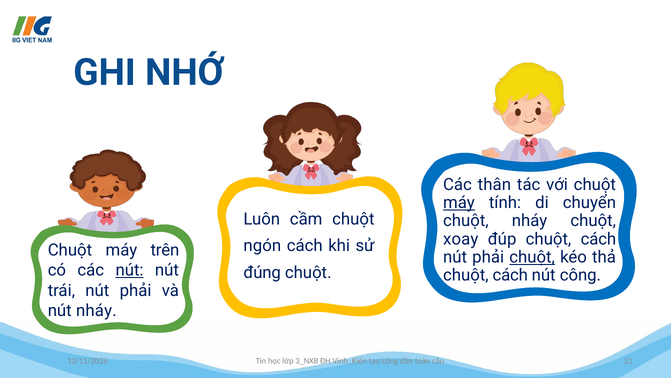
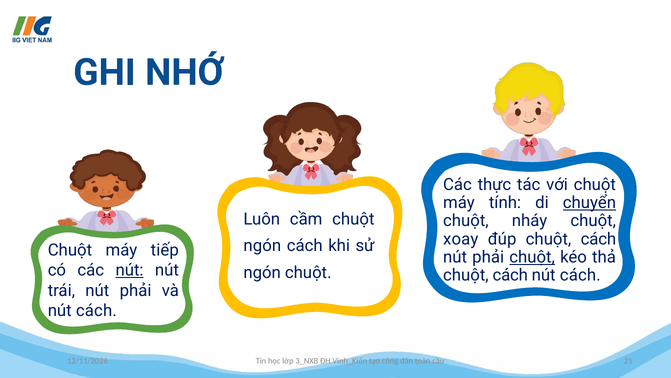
thân: thân -> thực
máy at (459, 203) underline: present -> none
chuyển underline: none -> present
trên: trên -> tiếp
đúng at (262, 272): đúng -> ngón
công at (580, 275): công -> cách
nháy at (96, 310): nháy -> cách
